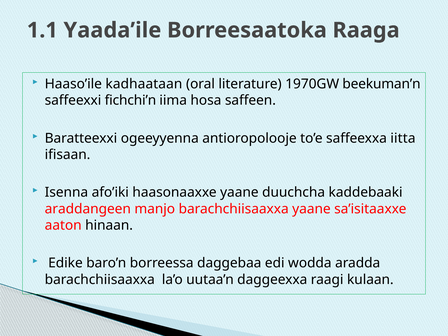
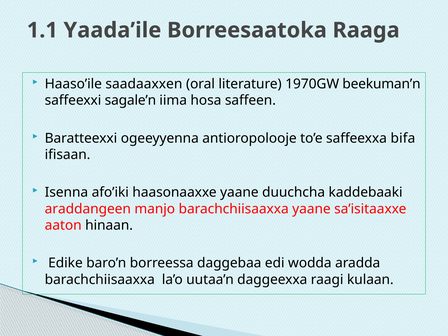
kadhaataan: kadhaataan -> saadaaxxen
fichchi’n: fichchi’n -> sagale’n
iitta: iitta -> bifa
